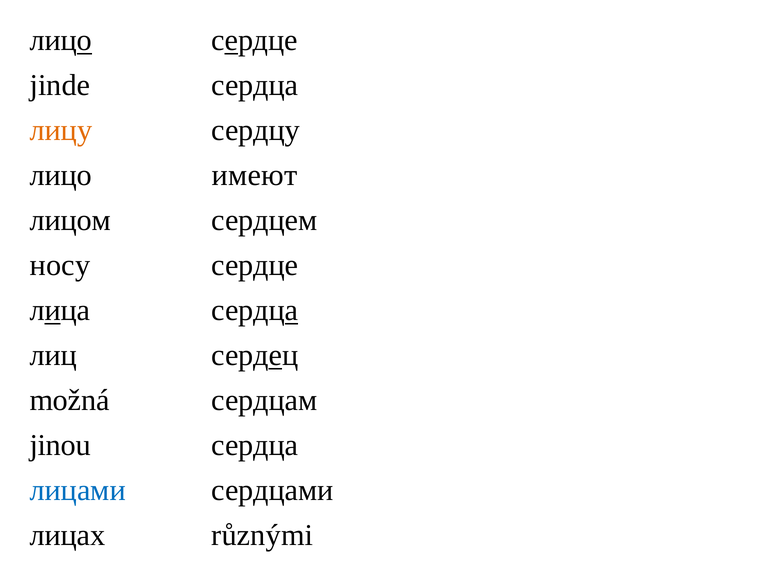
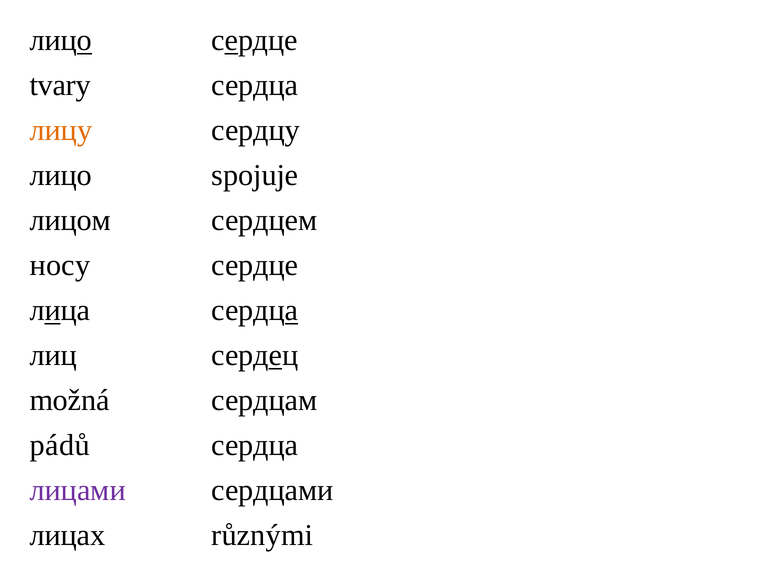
jinde: jinde -> tvary
имеют: имеют -> spojuje
jinou: jinou -> pádů
лицами colour: blue -> purple
